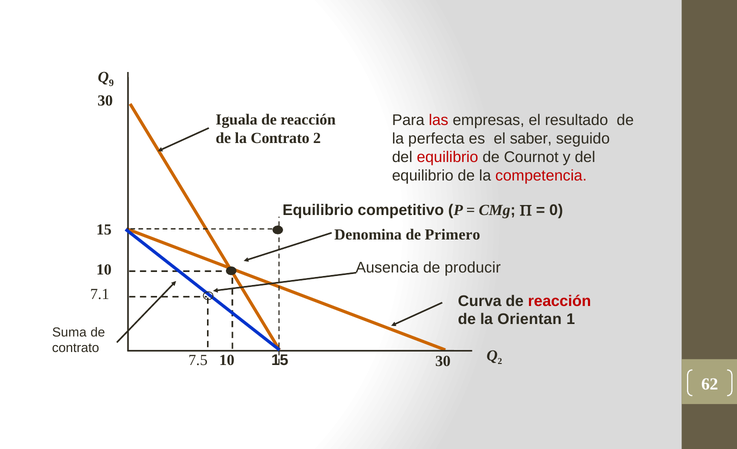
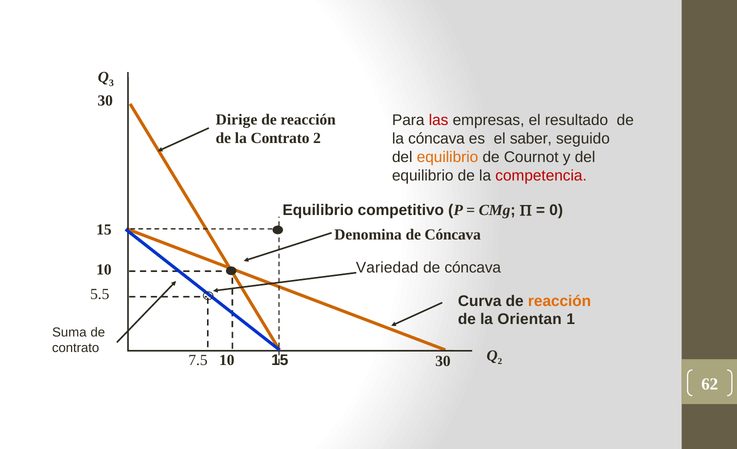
9: 9 -> 3
Iguala: Iguala -> Dirige
la perfecta: perfecta -> cóncava
equilibrio at (448, 157) colour: red -> orange
Primero at (453, 234): Primero -> Cóncava
Ausencia: Ausencia -> Variedad
producir at (473, 267): producir -> cóncava
7.1: 7.1 -> 5.5
reacción at (560, 301) colour: red -> orange
